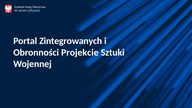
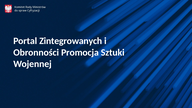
Projekcie: Projekcie -> Promocja
